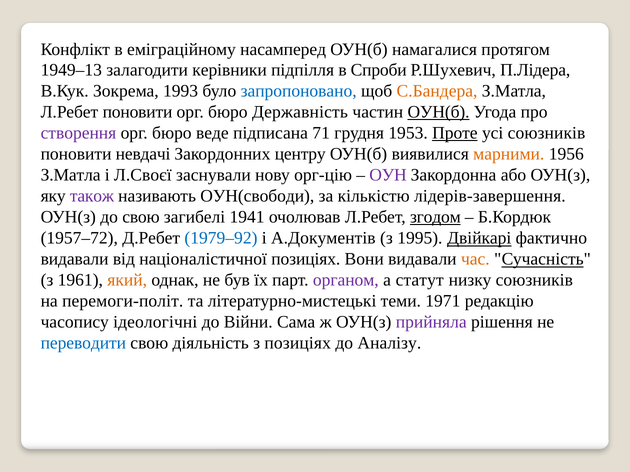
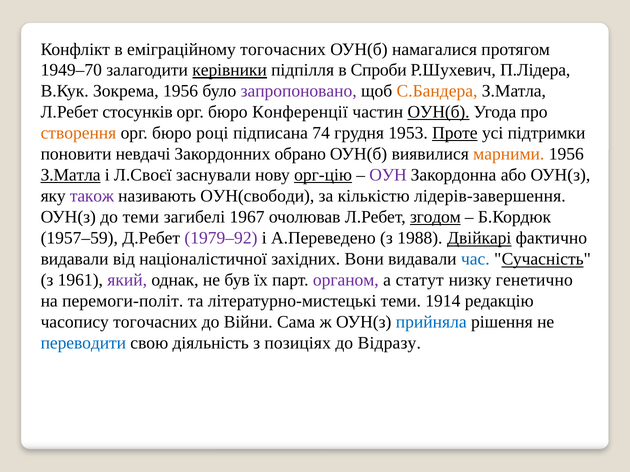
еміграційному насамперед: насамперед -> тогочасних
1949–13: 1949–13 -> 1949–70
керівники underline: none -> present
Зокрема 1993: 1993 -> 1956
запропоновано colour: blue -> purple
Л.Ребет поновити: поновити -> стосунків
Державність: Державність -> Конференції
створення colour: purple -> orange
веде: веде -> році
71: 71 -> 74
усі союзників: союзників -> підтримки
центру: центру -> обрано
З.Матла at (71, 175) underline: none -> present
орг-цію underline: none -> present
до свою: свою -> теми
1941: 1941 -> 1967
1957–72: 1957–72 -> 1957–59
1979–92 colour: blue -> purple
А.Документів: А.Документів -> А.Переведено
1995: 1995 -> 1988
націоналістичної позиціях: позиціях -> західних
час colour: orange -> blue
який colour: orange -> purple
низку союзників: союзників -> генетично
1971: 1971 -> 1914
часопису ідеологічні: ідеологічні -> тогочасних
прийняла colour: purple -> blue
Аналізу: Аналізу -> Відразу
